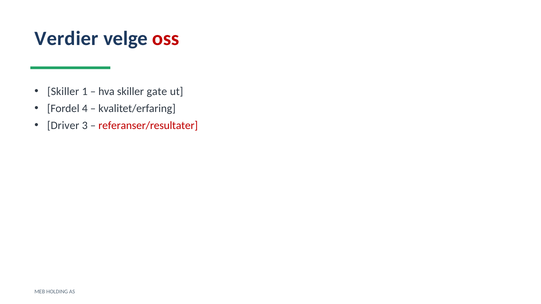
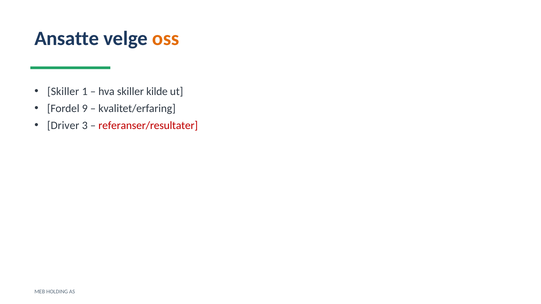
Verdier: Verdier -> Ansatte
oss colour: red -> orange
gate: gate -> kilde
4: 4 -> 9
